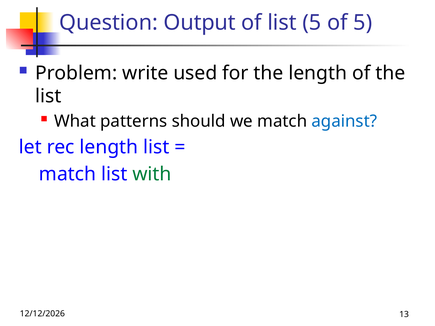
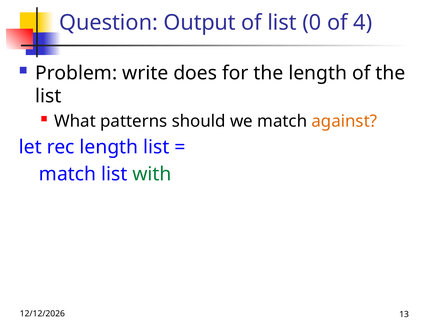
list 5: 5 -> 0
of 5: 5 -> 4
used: used -> does
against colour: blue -> orange
